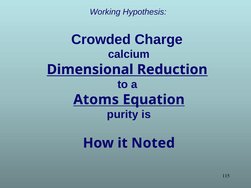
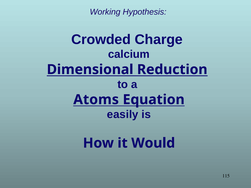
purity: purity -> easily
Noted: Noted -> Would
